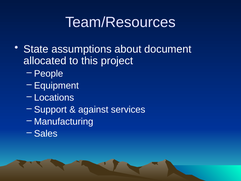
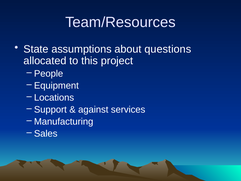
document: document -> questions
